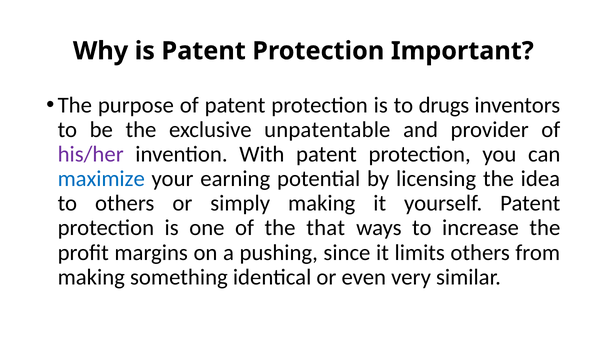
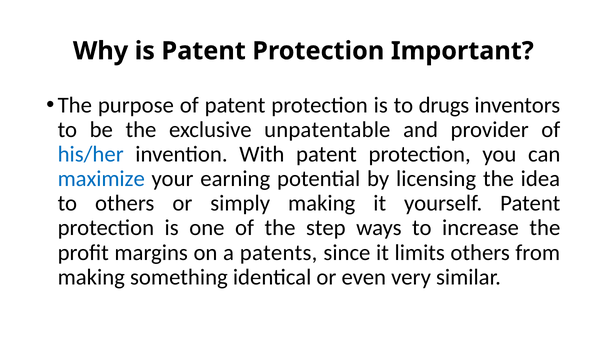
his/her colour: purple -> blue
that: that -> step
pushing: pushing -> patents
